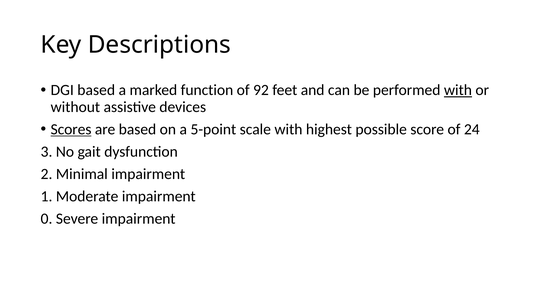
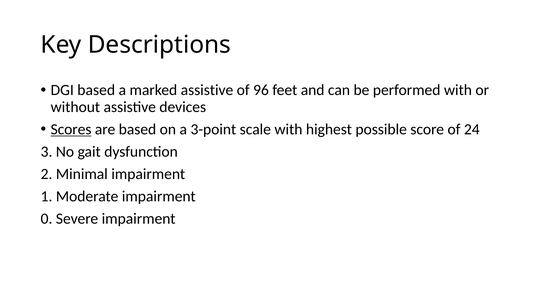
marked function: function -> assistive
92: 92 -> 96
with at (458, 90) underline: present -> none
5-point: 5-point -> 3-point
